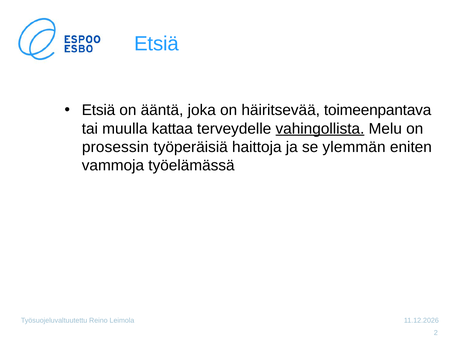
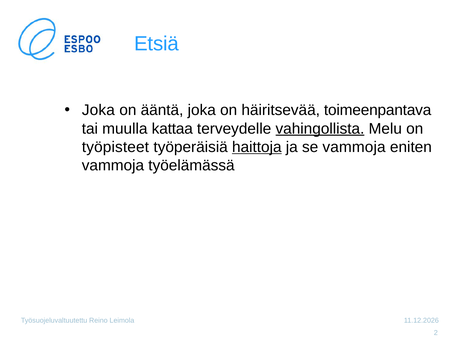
Etsiä at (99, 110): Etsiä -> Joka
prosessin: prosessin -> työpisteet
haittoja underline: none -> present
se ylemmän: ylemmän -> vammoja
